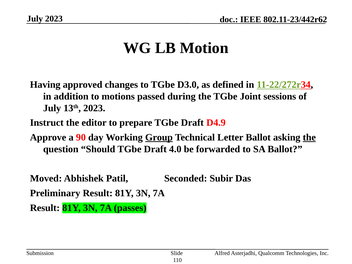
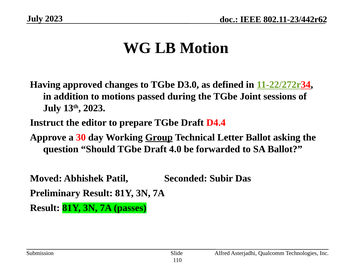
D4.9: D4.9 -> D4.4
90: 90 -> 30
the at (309, 137) underline: present -> none
